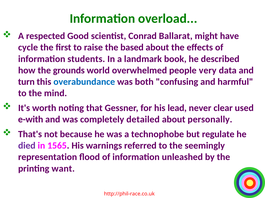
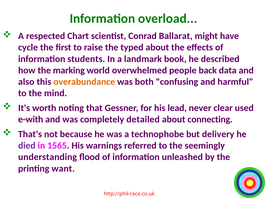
Good: Good -> Chart
based: based -> typed
grounds: grounds -> marking
very: very -> back
turn: turn -> also
overabundance colour: blue -> orange
personally: personally -> connecting
regulate: regulate -> delivery
representation: representation -> understanding
